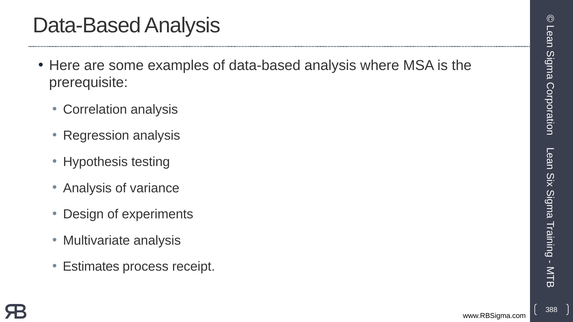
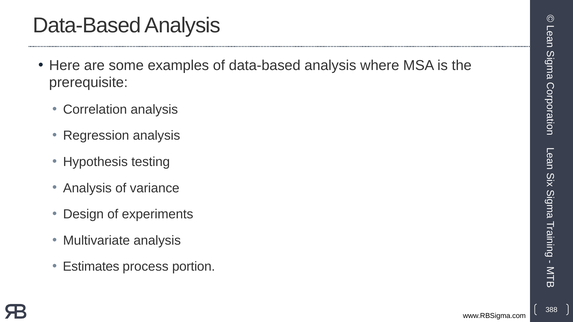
receipt: receipt -> portion
